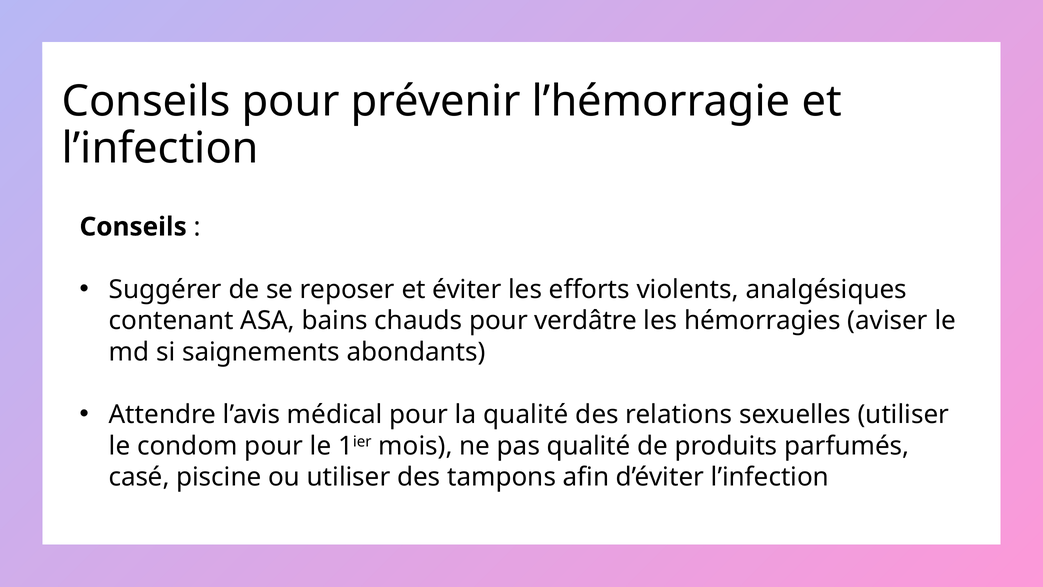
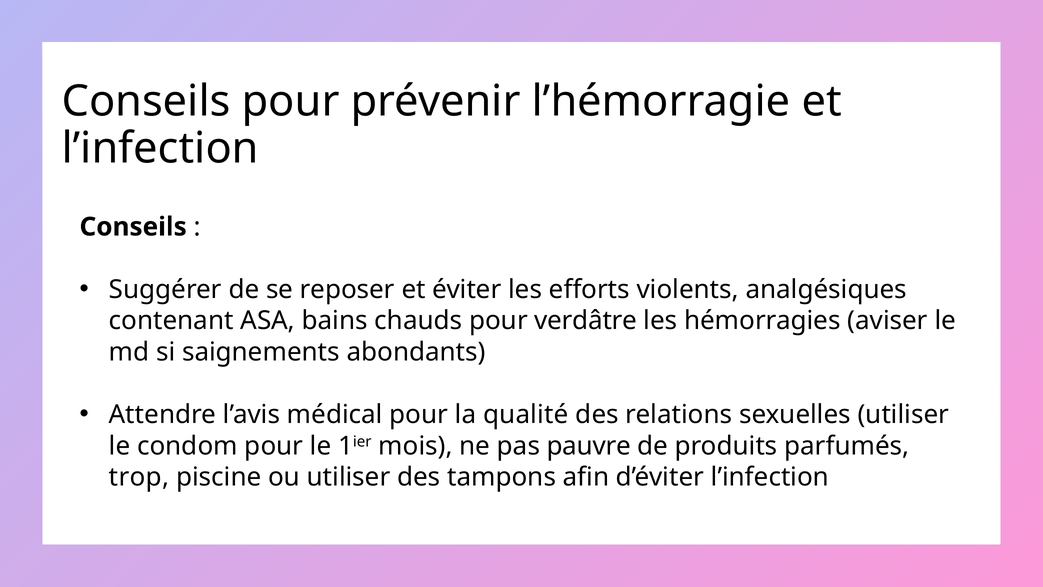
pas qualité: qualité -> pauvre
casé: casé -> trop
